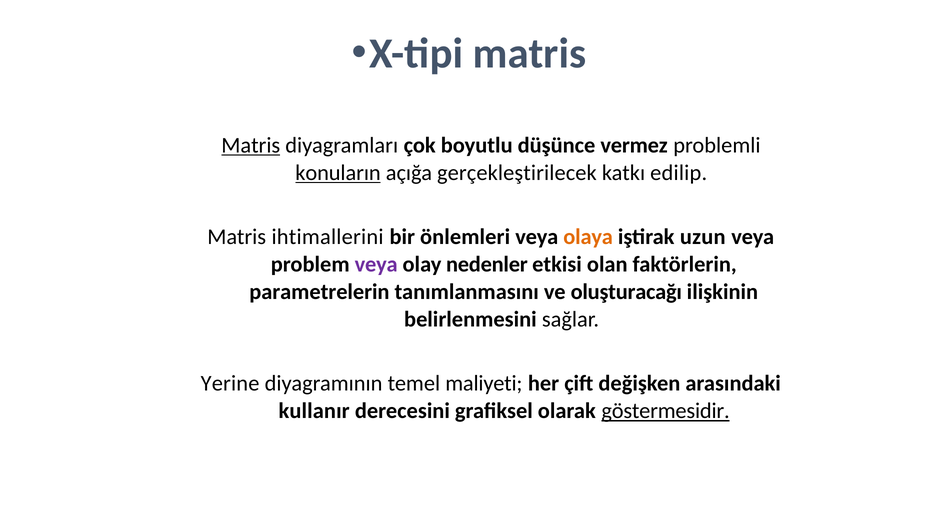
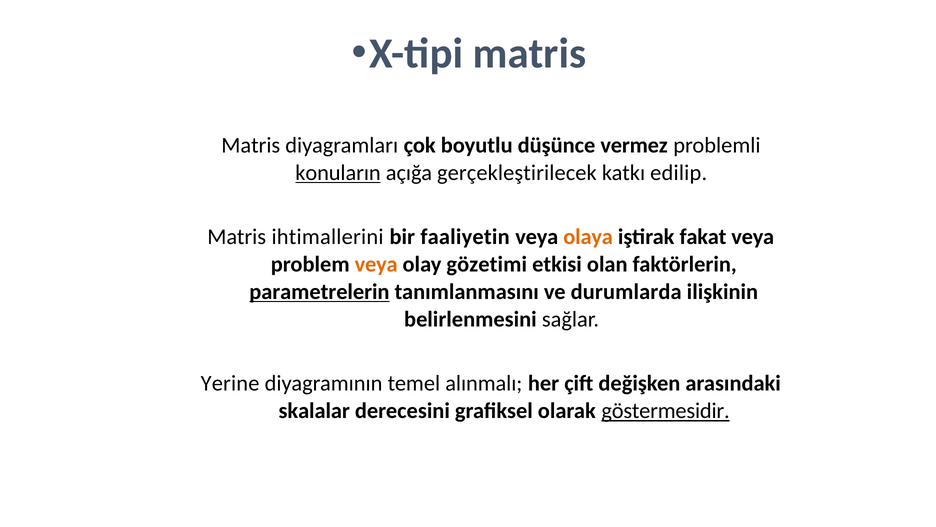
Matris at (251, 145) underline: present -> none
önlemleri: önlemleri -> faaliyetin
uzun: uzun -> fakat
veya at (376, 264) colour: purple -> orange
nedenler: nedenler -> gözetimi
parametrelerin underline: none -> present
oluşturacağı: oluşturacağı -> durumlarda
maliyeti: maliyeti -> alınmalı
kullanır: kullanır -> skalalar
